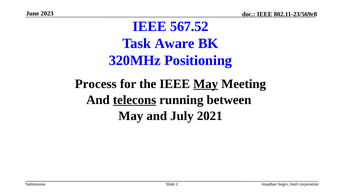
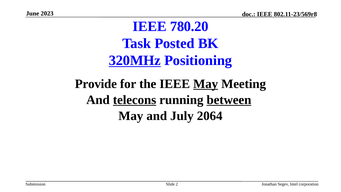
567.52: 567.52 -> 780.20
Aware: Aware -> Posted
320MHz underline: none -> present
Process: Process -> Provide
between underline: none -> present
2021: 2021 -> 2064
